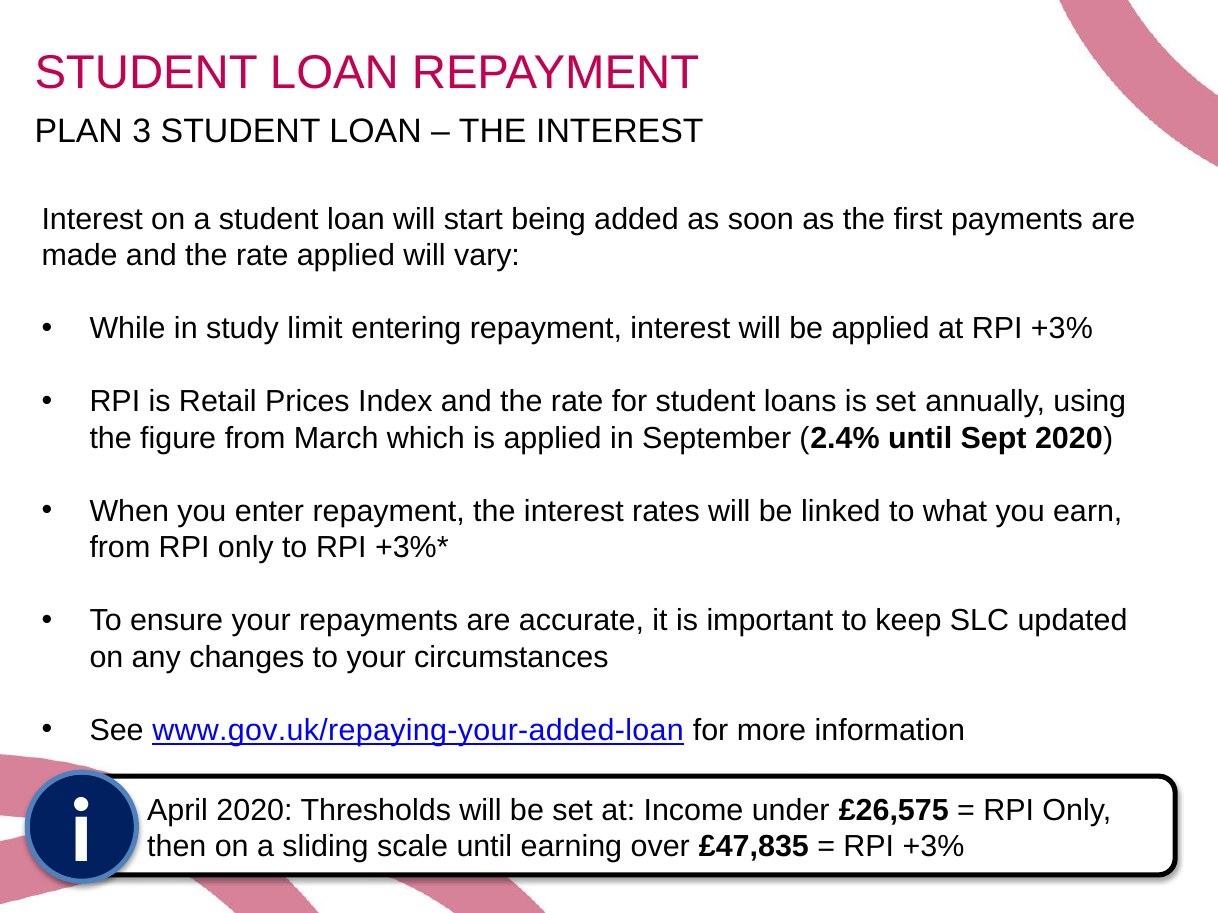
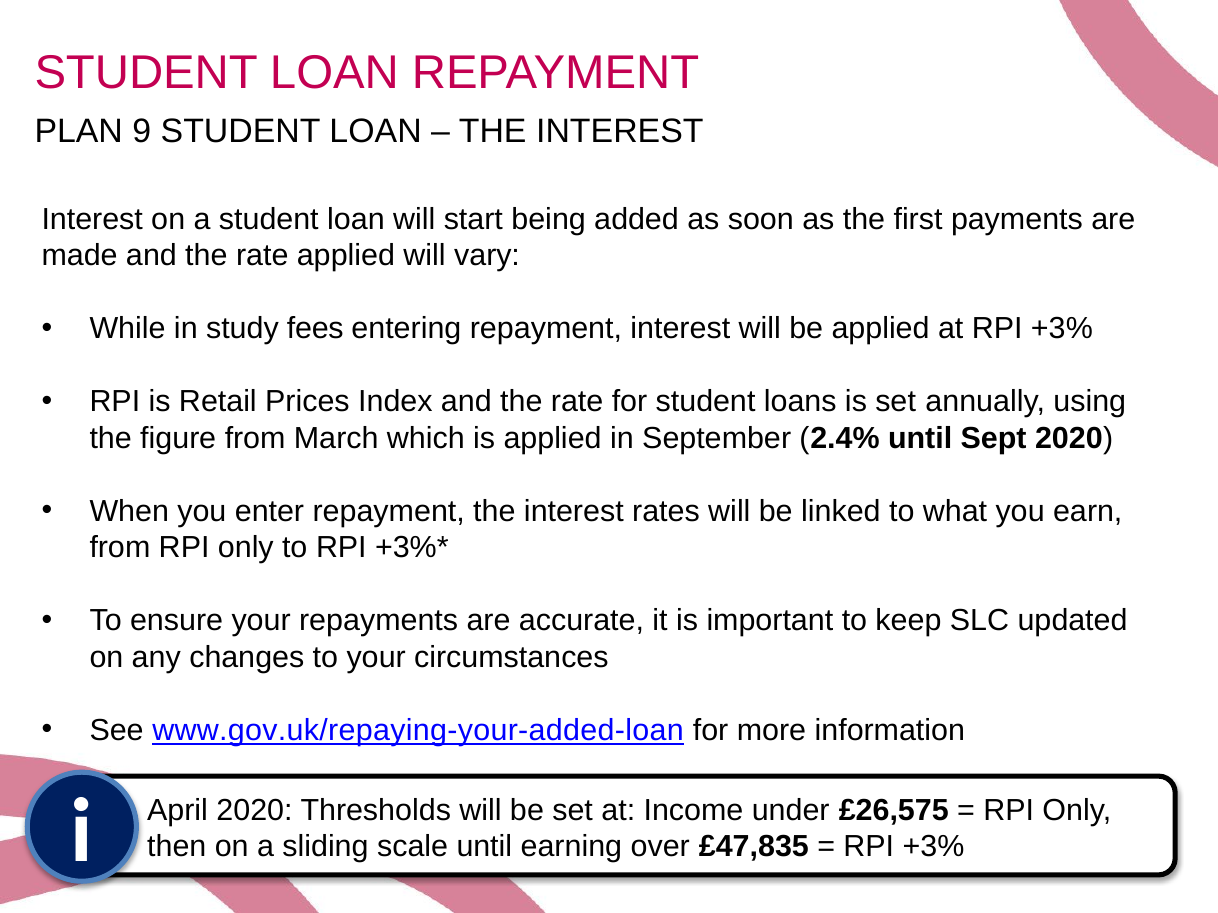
3: 3 -> 9
limit: limit -> fees
